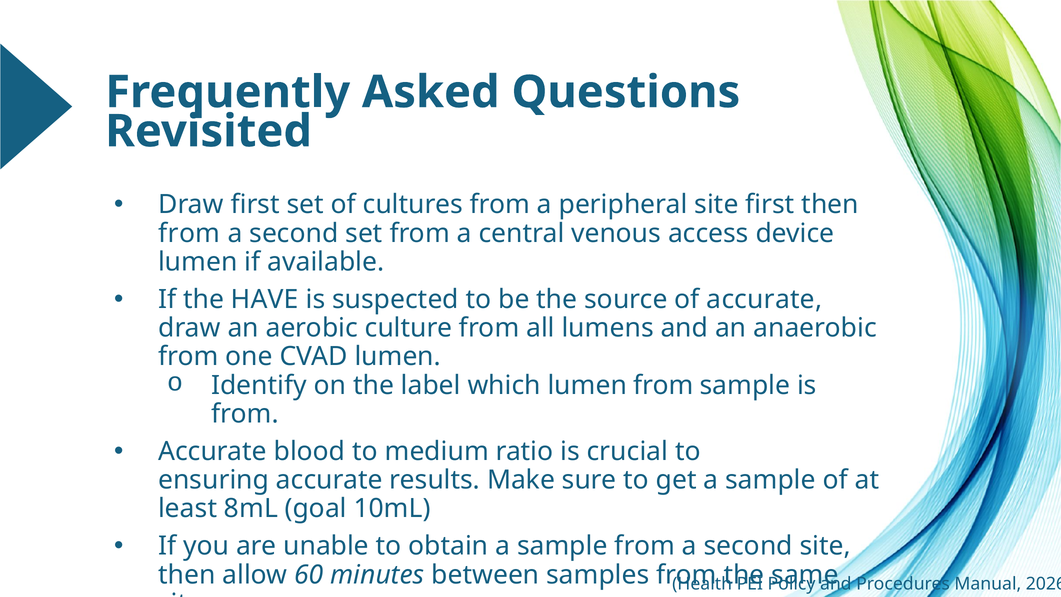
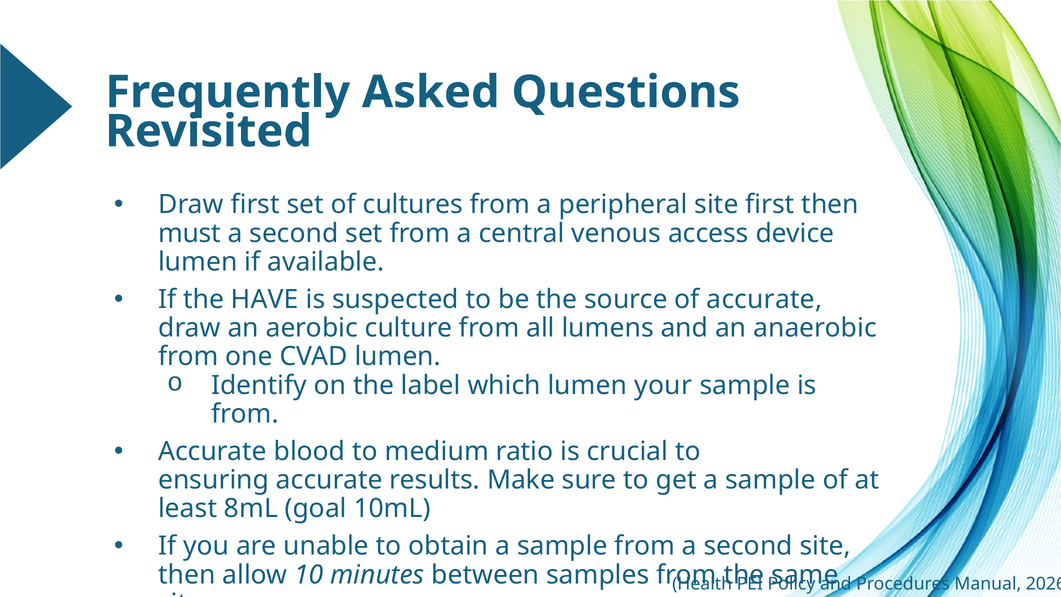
from at (189, 233): from -> must
lumen from: from -> your
60: 60 -> 10
